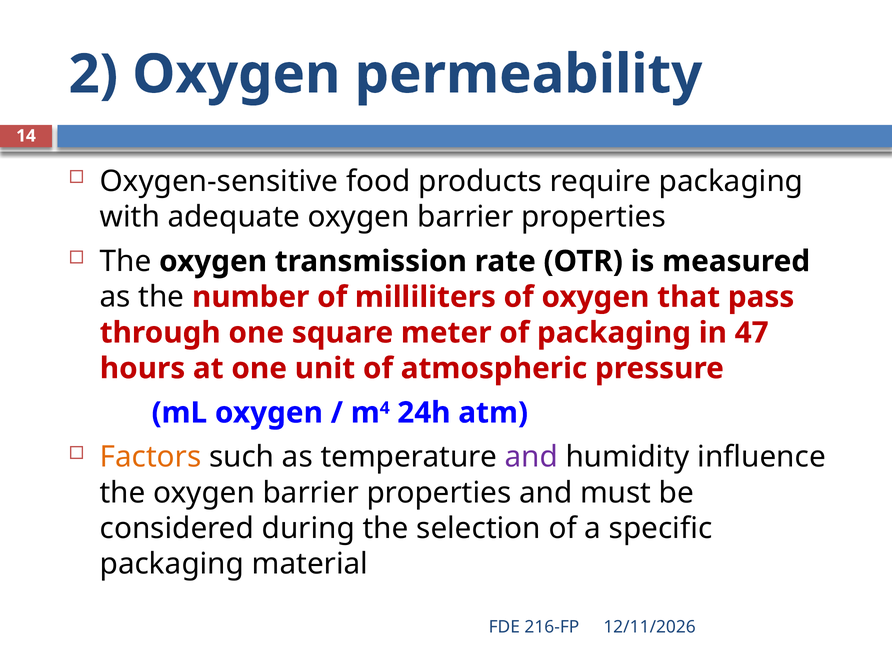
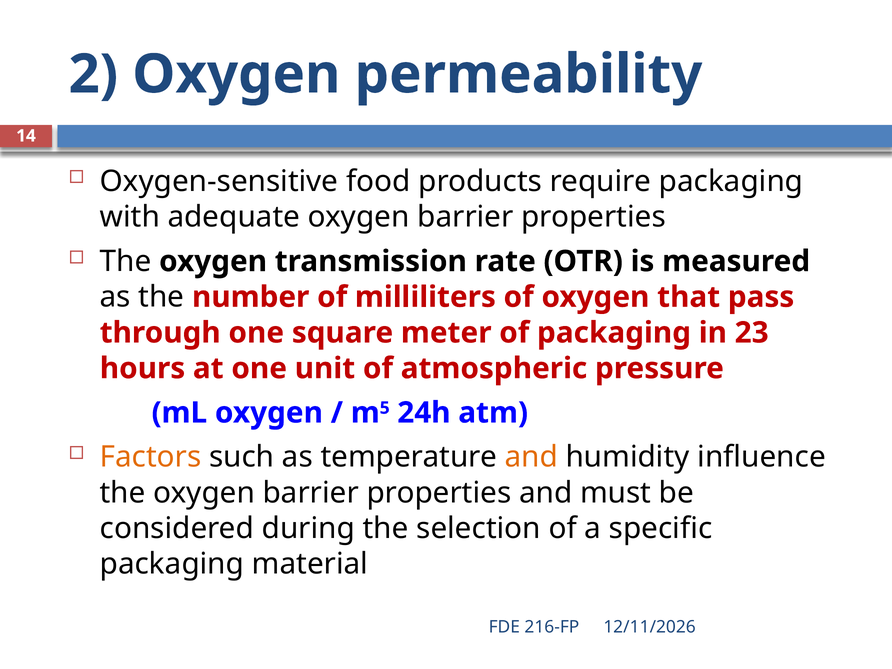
47: 47 -> 23
4: 4 -> 5
and at (531, 457) colour: purple -> orange
